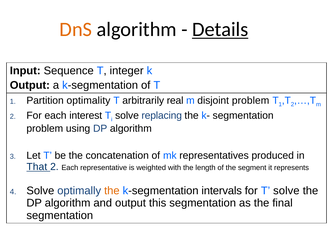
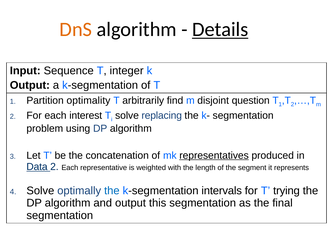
real: real -> find
disjoint problem: problem -> question
representatives underline: none -> present
That: That -> Data
the at (112, 190) colour: orange -> blue
T solve: solve -> trying
